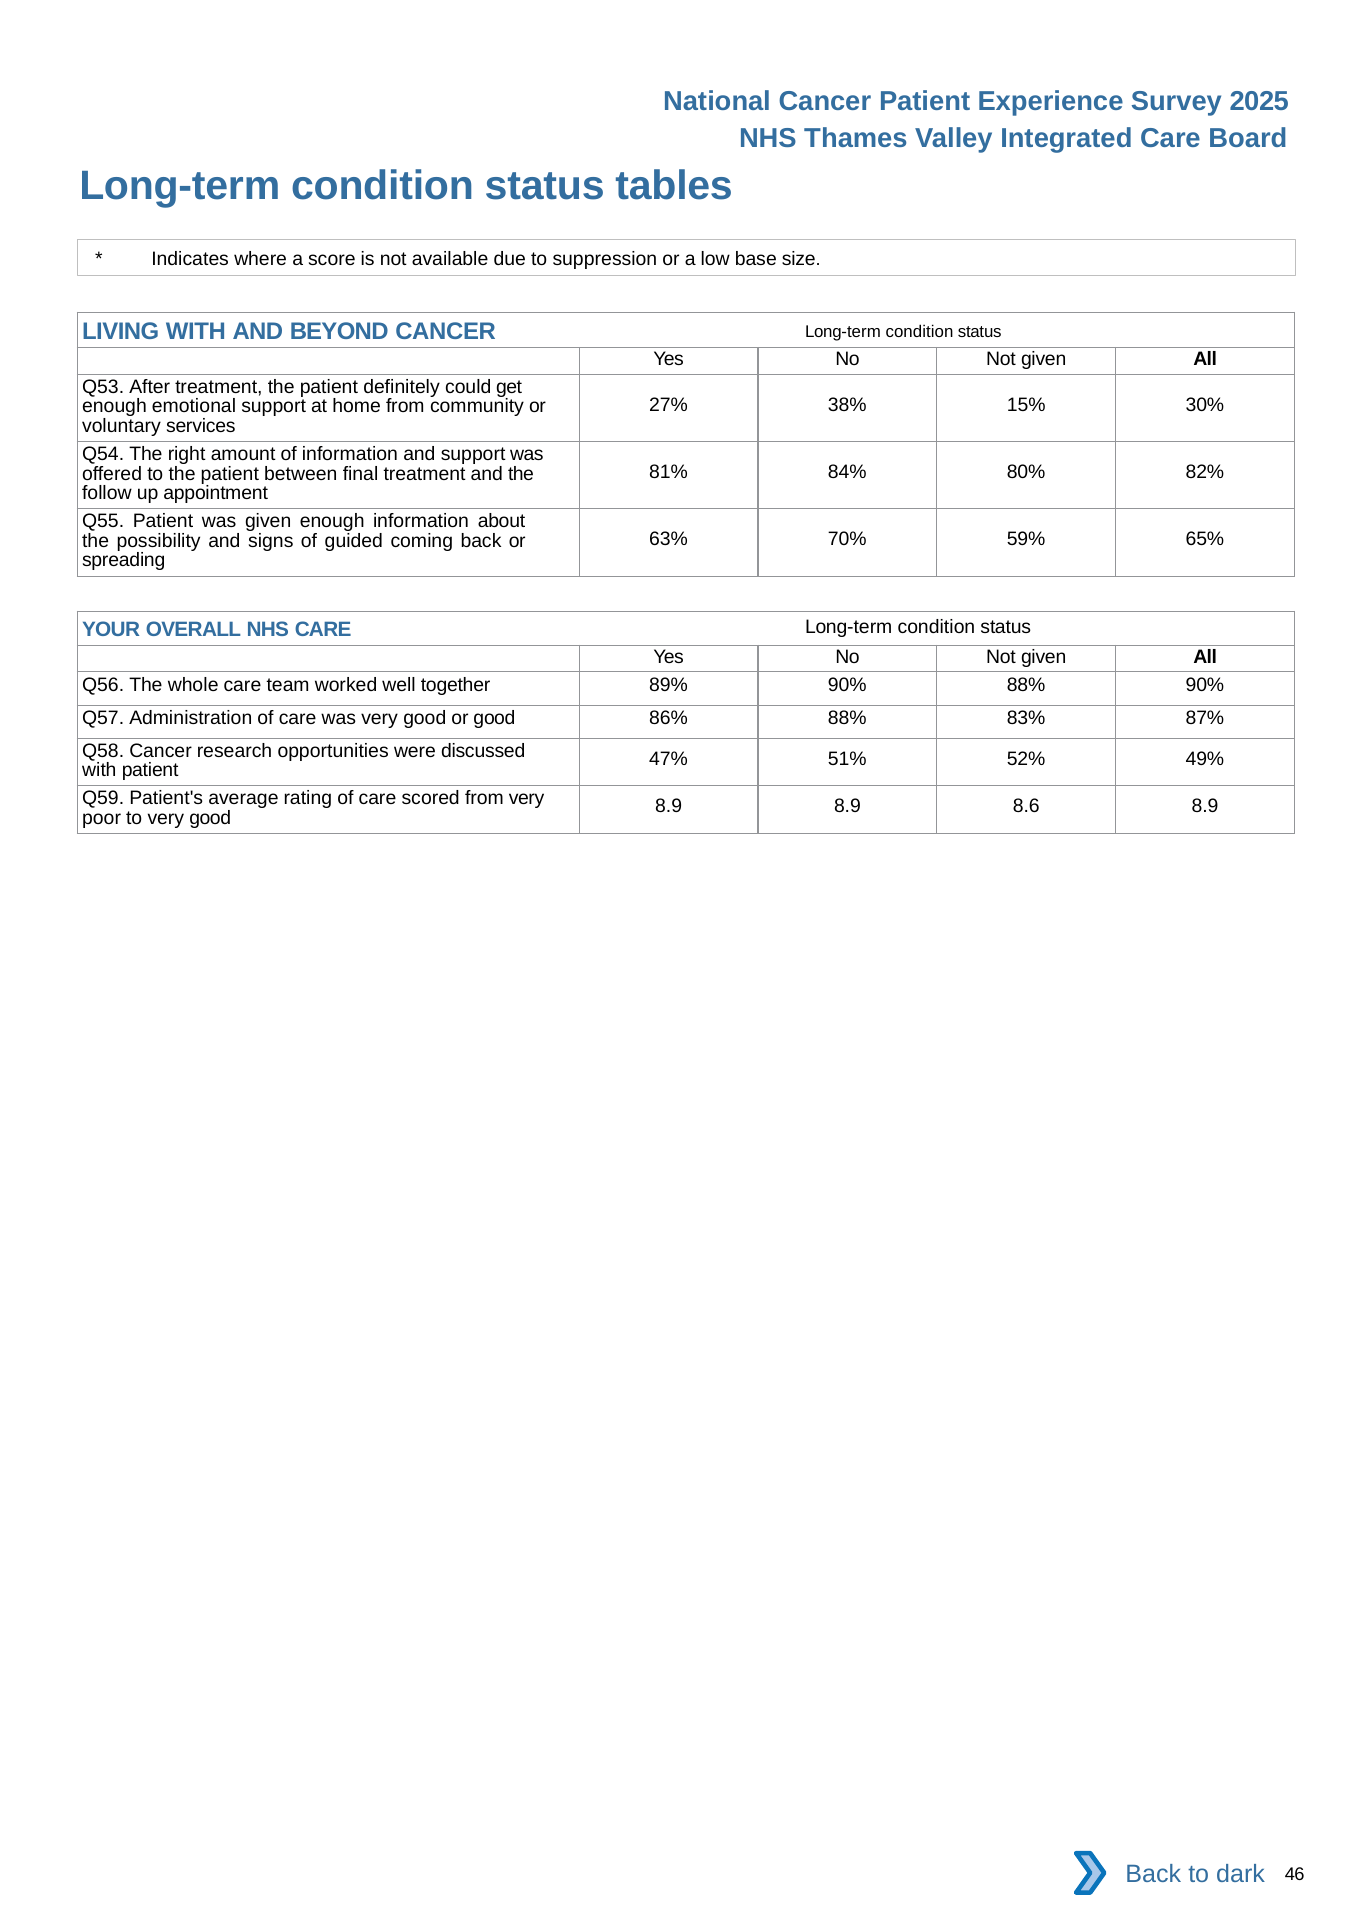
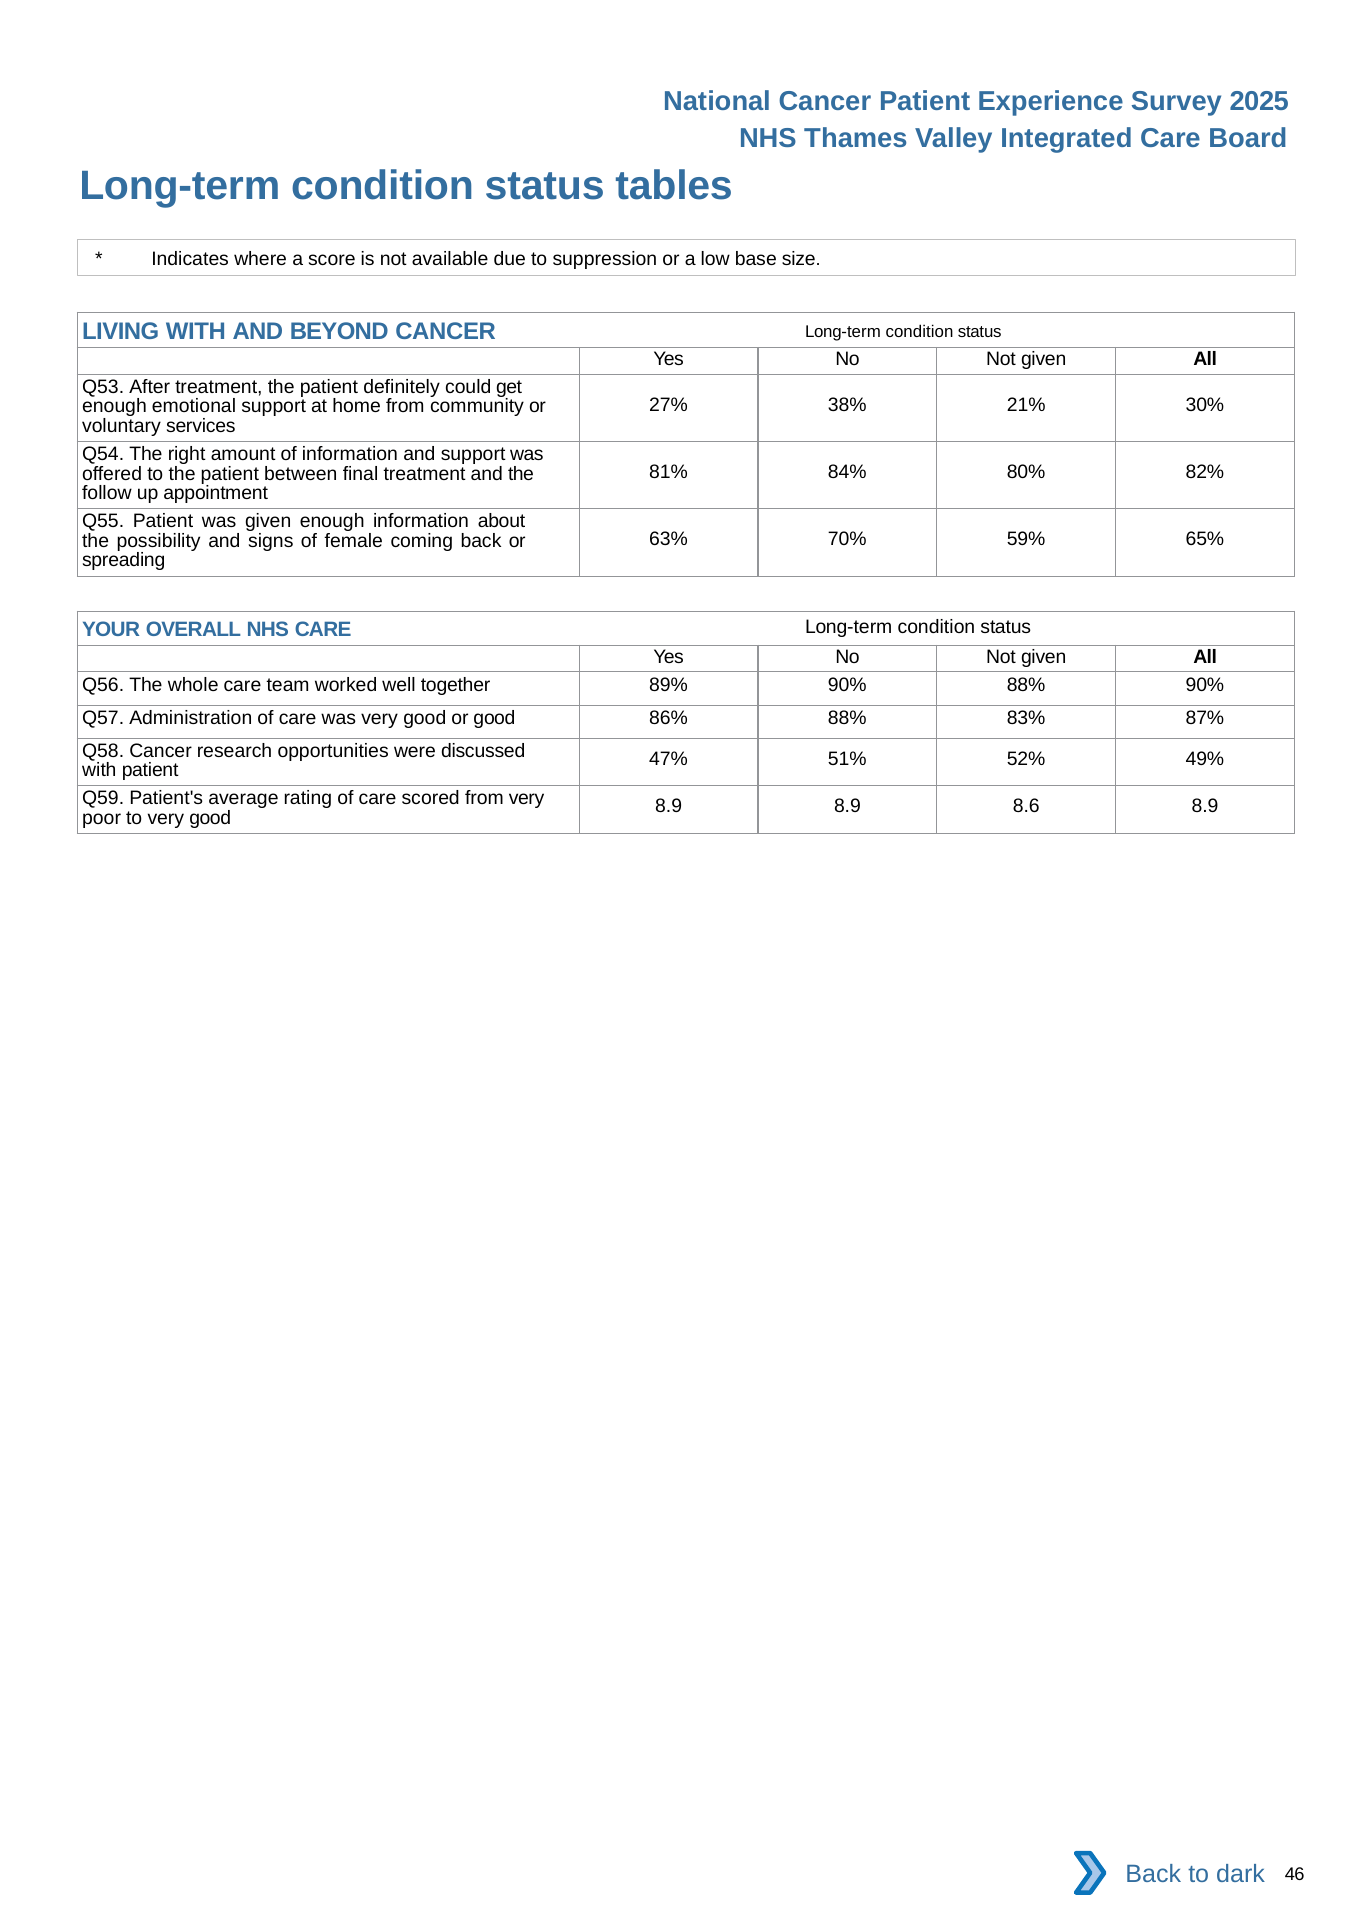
15%: 15% -> 21%
guided: guided -> female
